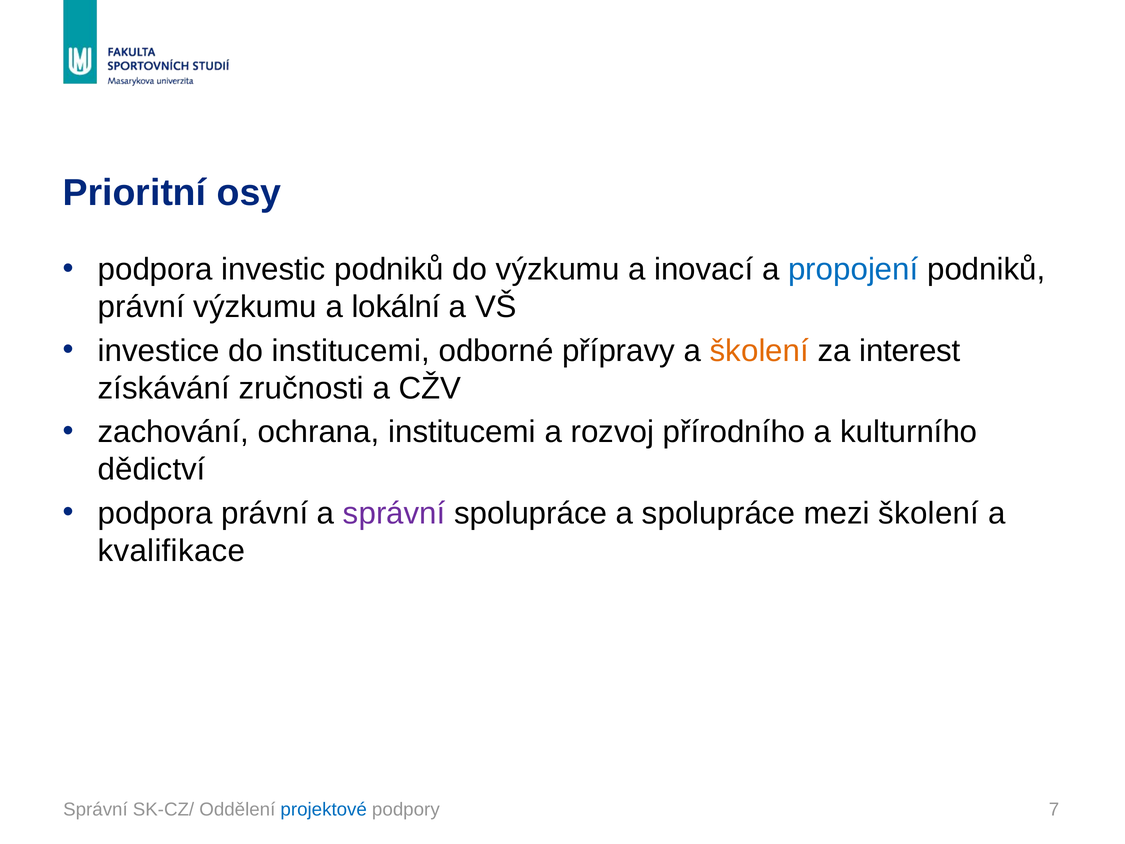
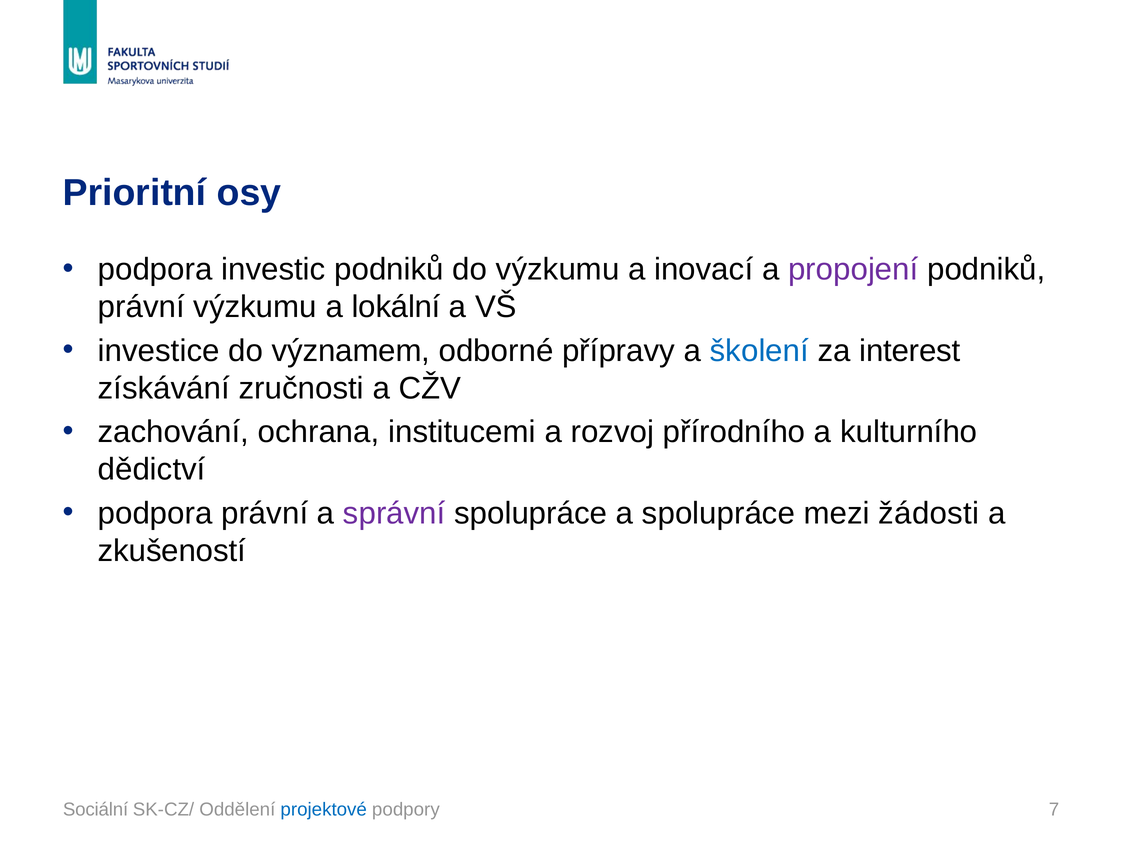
propojení colour: blue -> purple
do institucemi: institucemi -> významem
školení at (759, 351) colour: orange -> blue
mezi školení: školení -> žádosti
kvalifikace: kvalifikace -> zkušeností
Správní at (95, 809): Správní -> Sociální
